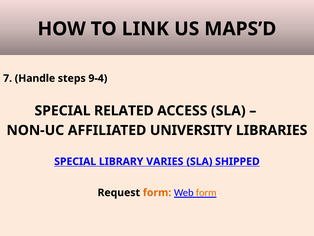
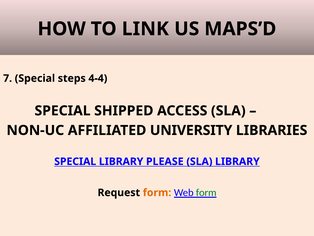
7 Handle: Handle -> Special
9-4: 9-4 -> 4-4
RELATED: RELATED -> SHIPPED
VARIES: VARIES -> PLEASE
SLA SHIPPED: SHIPPED -> LIBRARY
form at (206, 192) colour: orange -> green
